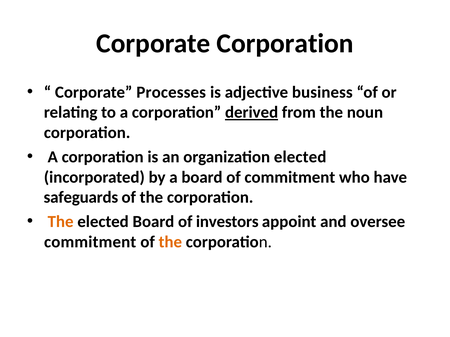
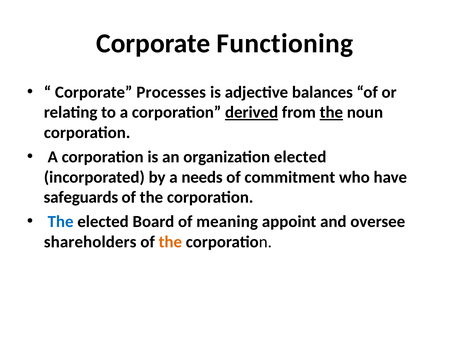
Corporate Corporation: Corporation -> Functioning
business: business -> balances
the at (331, 113) underline: none -> present
a board: board -> needs
The at (61, 222) colour: orange -> blue
investors: investors -> meaning
commitment at (90, 242): commitment -> shareholders
